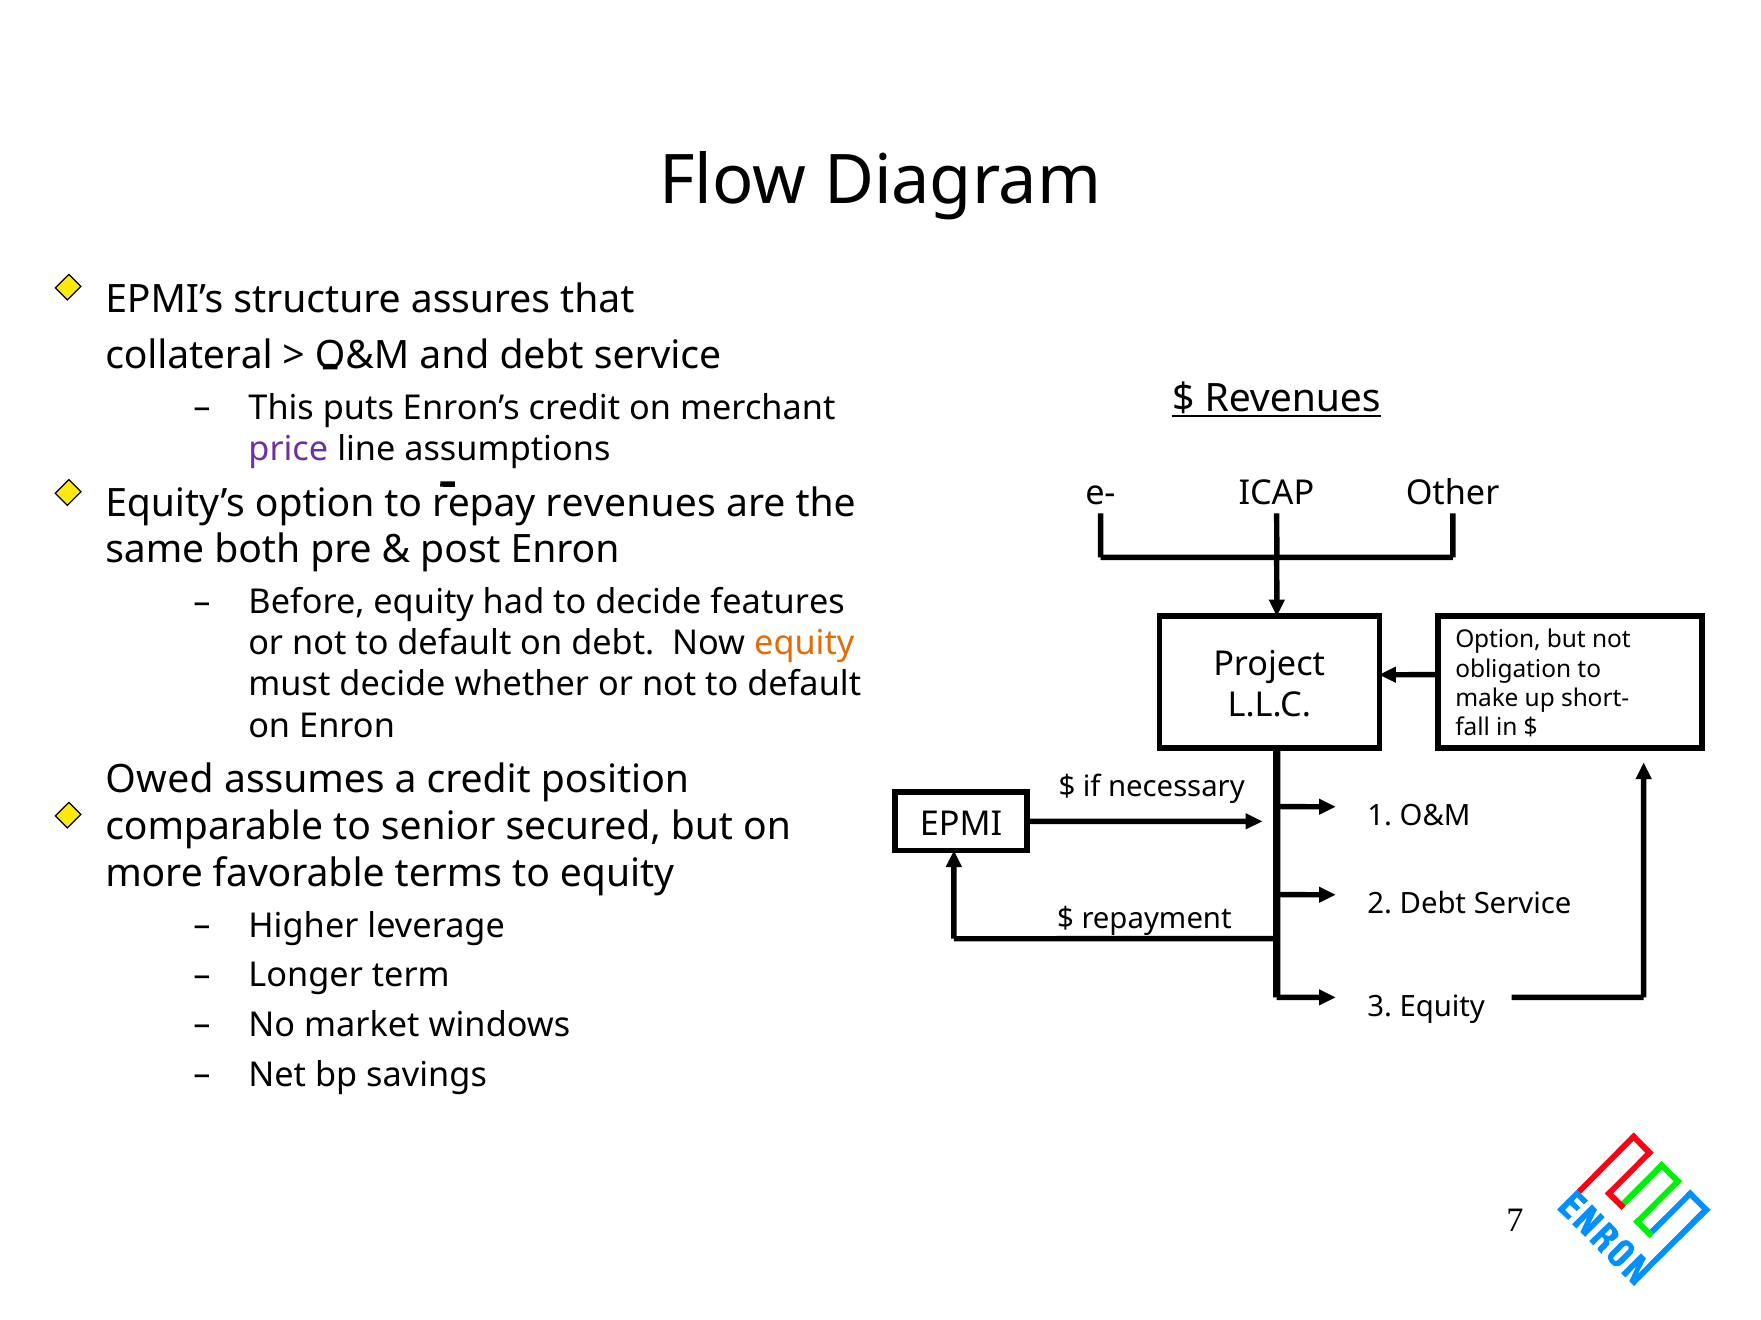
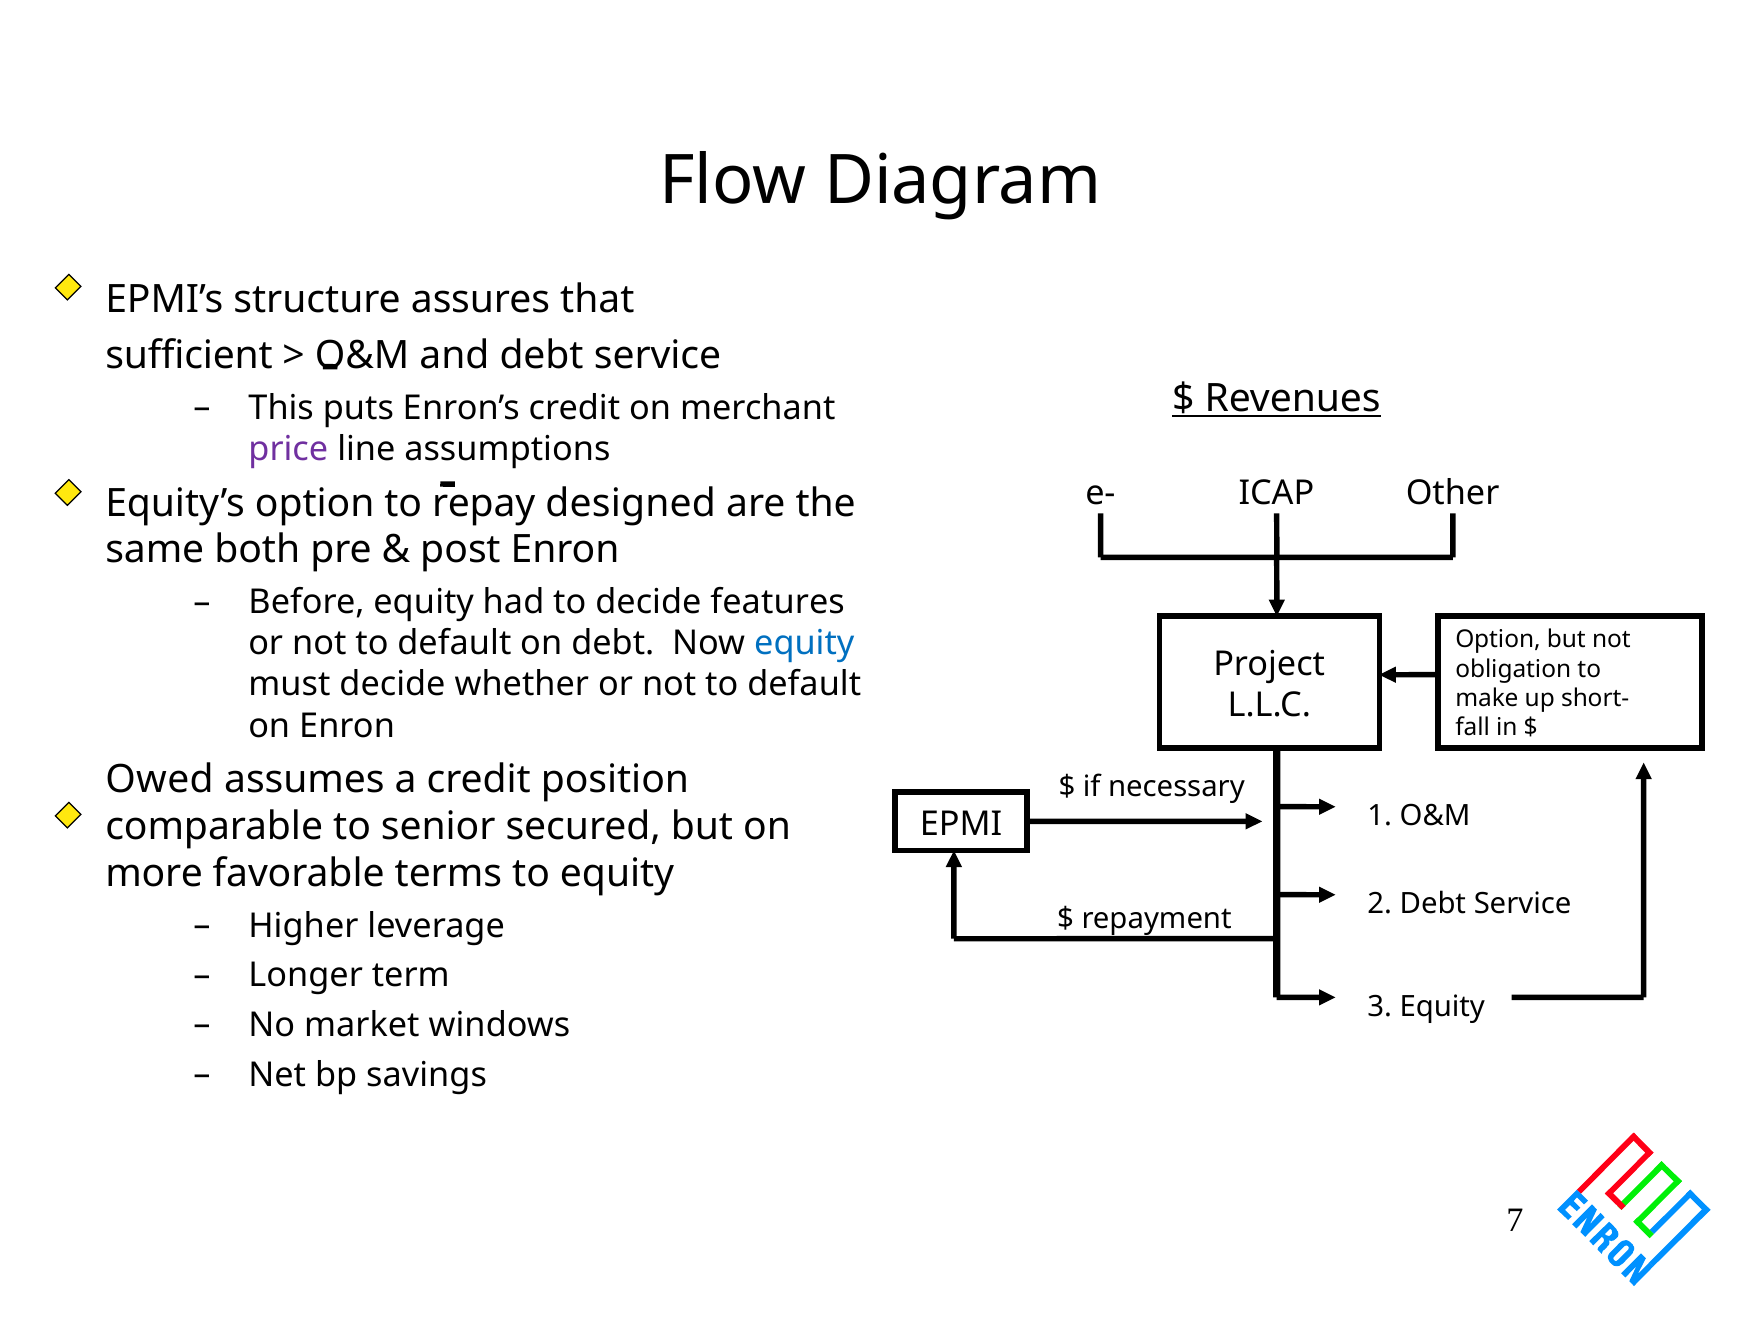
collateral: collateral -> sufficient
repay revenues: revenues -> designed
equity at (804, 644) colour: orange -> blue
